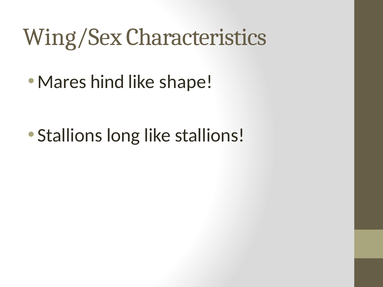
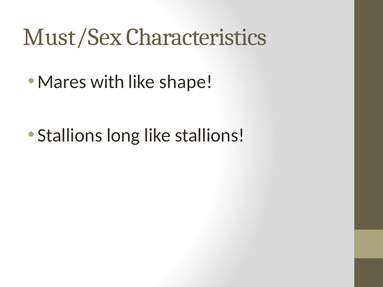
Wing/Sex: Wing/Sex -> Must/Sex
hind: hind -> with
